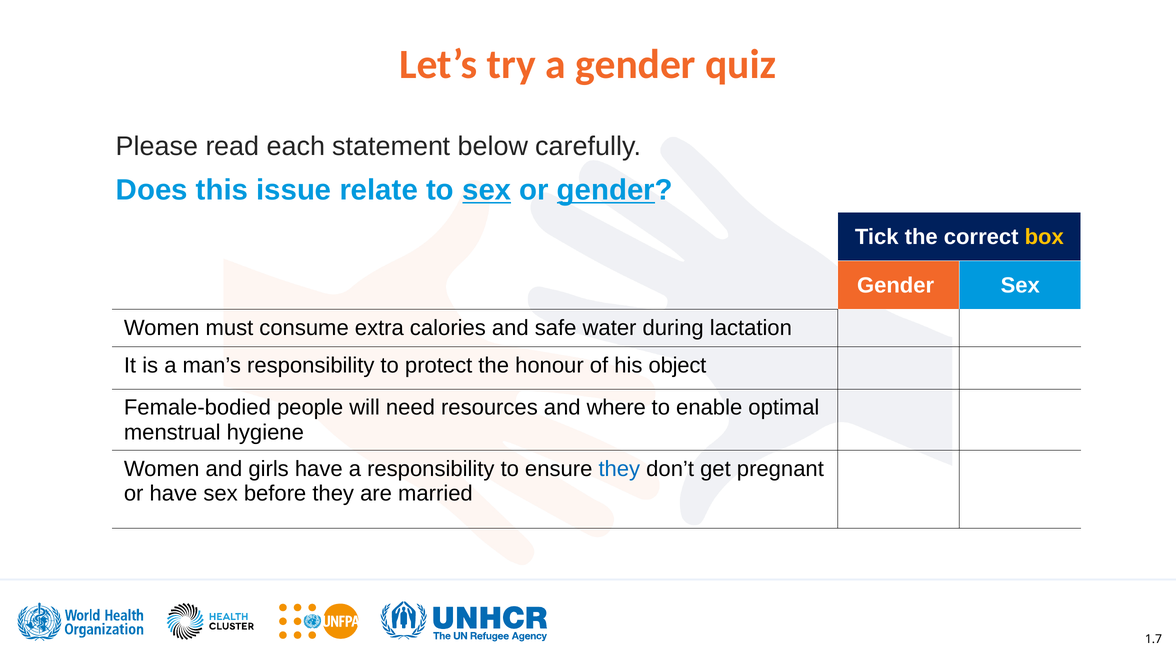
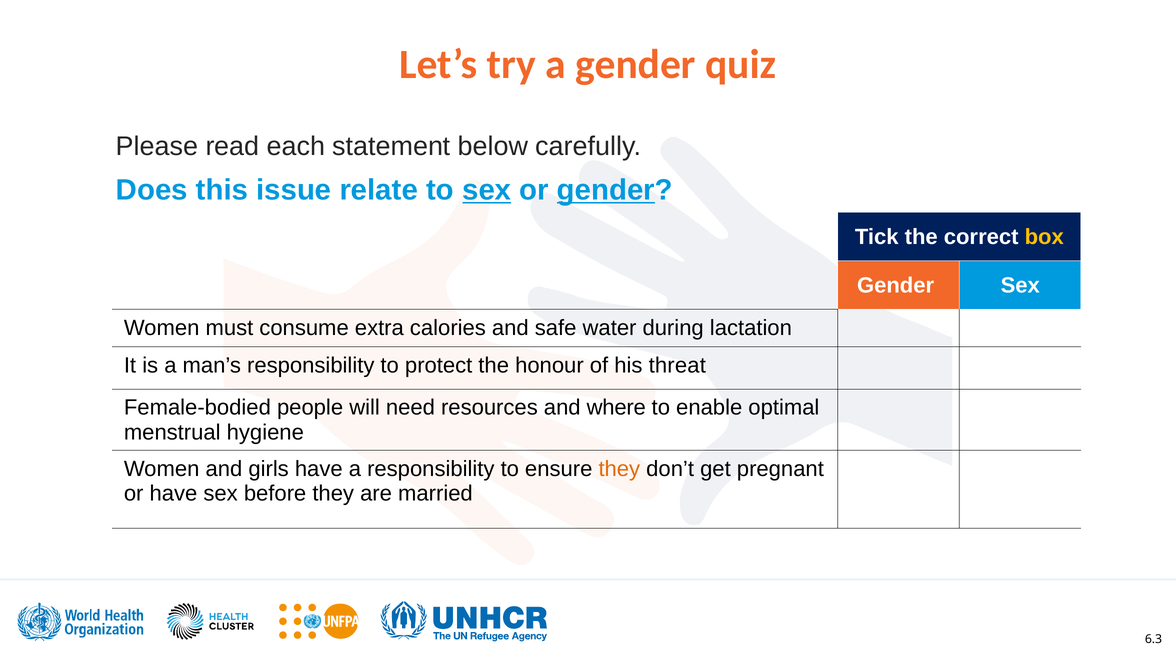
object: object -> threat
they at (619, 469) colour: blue -> orange
1.7: 1.7 -> 6.3
